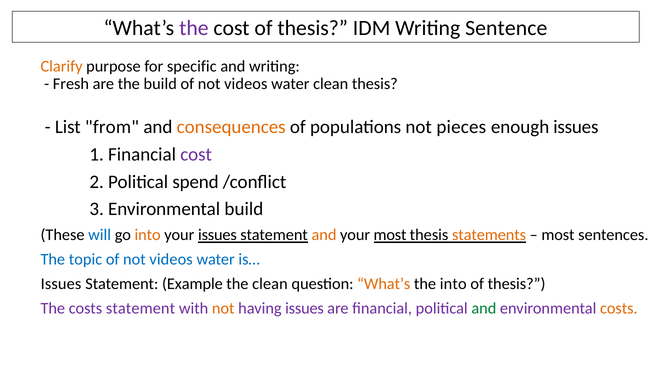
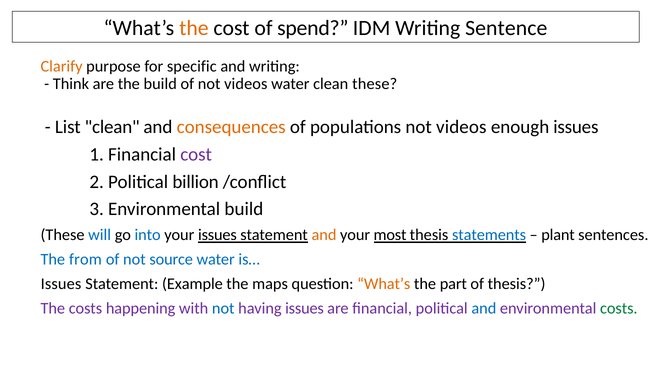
the at (194, 28) colour: purple -> orange
cost of thesis: thesis -> spend
Fresh: Fresh -> Think
clean thesis: thesis -> these
List from: from -> clean
populations not pieces: pieces -> videos
spend: spend -> billion
into at (148, 235) colour: orange -> blue
statements colour: orange -> blue
most at (558, 235): most -> plant
topic: topic -> from
videos at (171, 259): videos -> source
the clean: clean -> maps
the into: into -> part
costs statement: statement -> happening
not at (223, 308) colour: orange -> blue
and at (484, 308) colour: green -> blue
costs at (619, 308) colour: orange -> green
